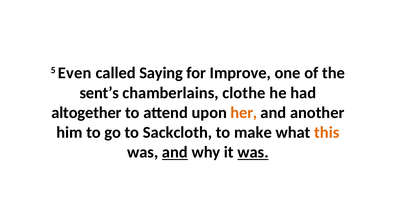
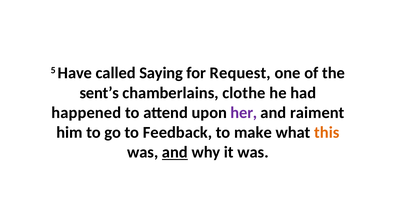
Even: Even -> Have
Improve: Improve -> Request
altogether: altogether -> happened
her colour: orange -> purple
another: another -> raiment
Sackcloth: Sackcloth -> Feedback
was at (253, 152) underline: present -> none
